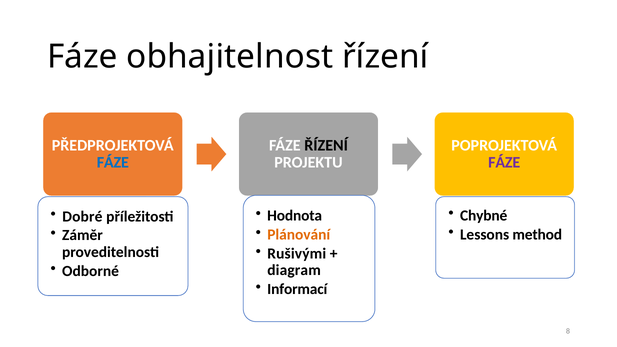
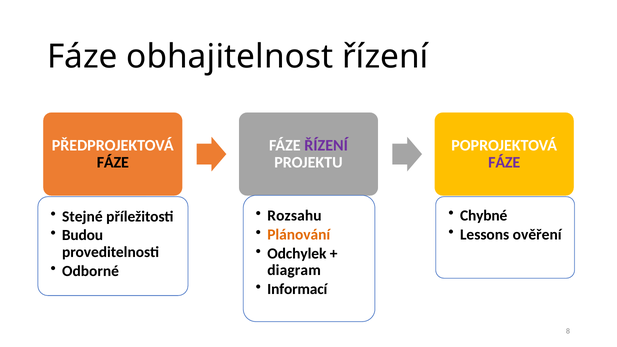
ŘÍZENÍ at (326, 145) colour: black -> purple
FÁZE at (113, 163) colour: blue -> black
Hodnota: Hodnota -> Rozsahu
Dobré: Dobré -> Stejné
method: method -> ověření
Záměr: Záměr -> Budou
Rušivými: Rušivými -> Odchylek
